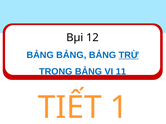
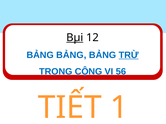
Bµi underline: none -> present
TRONG BẢNG: BẢNG -> CỘNG
11: 11 -> 56
